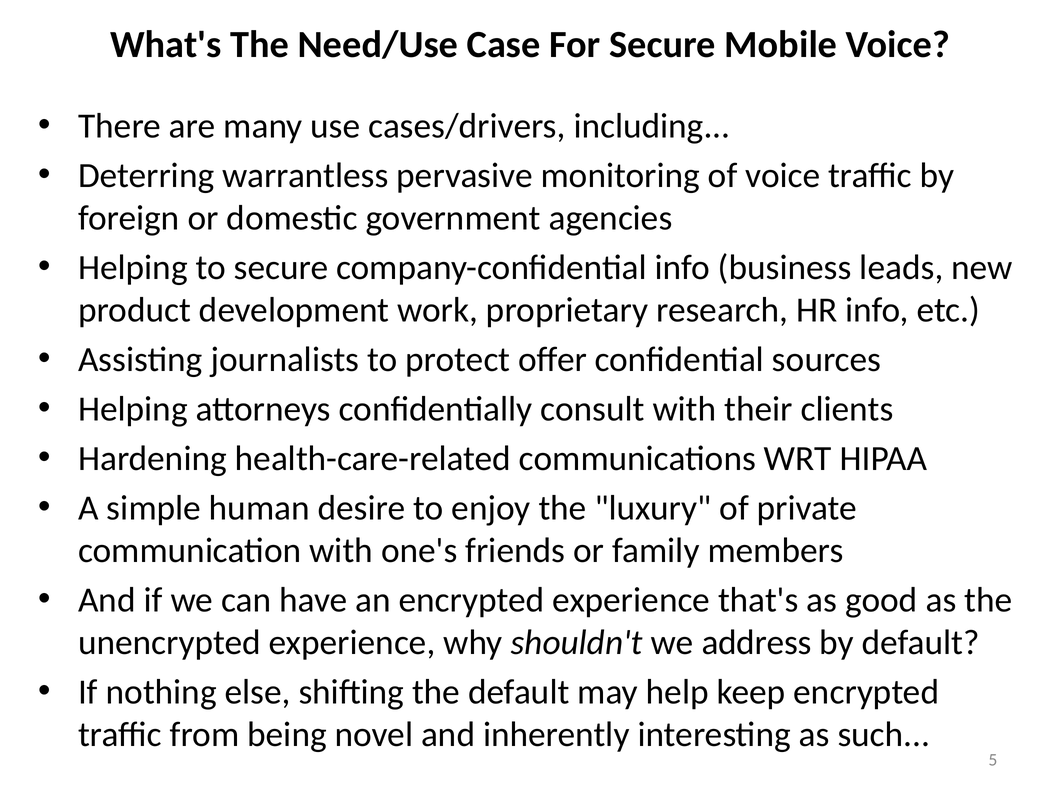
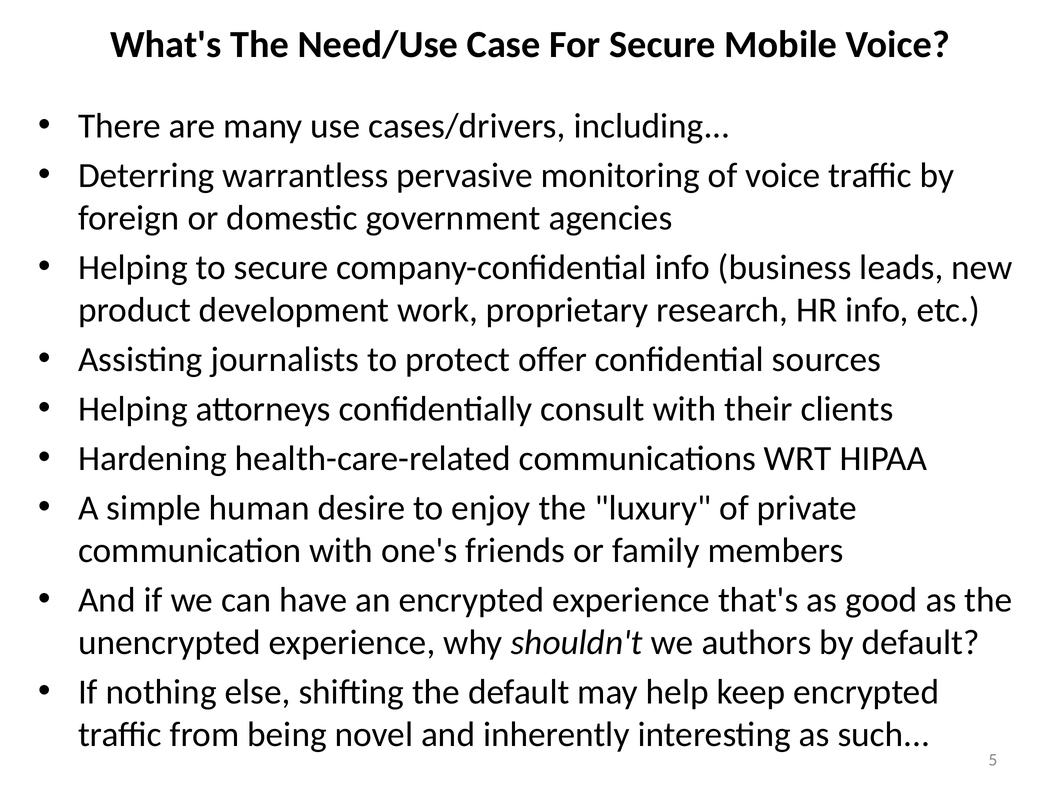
address: address -> authors
